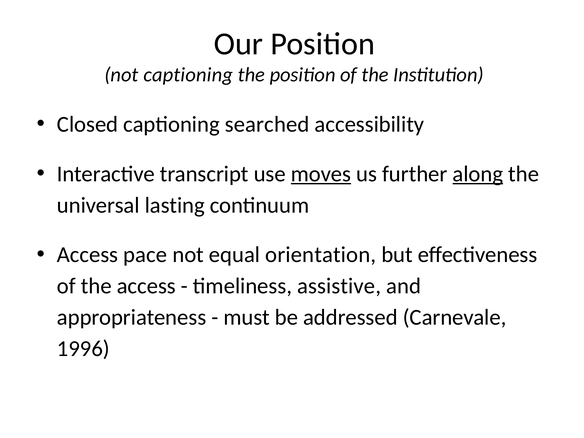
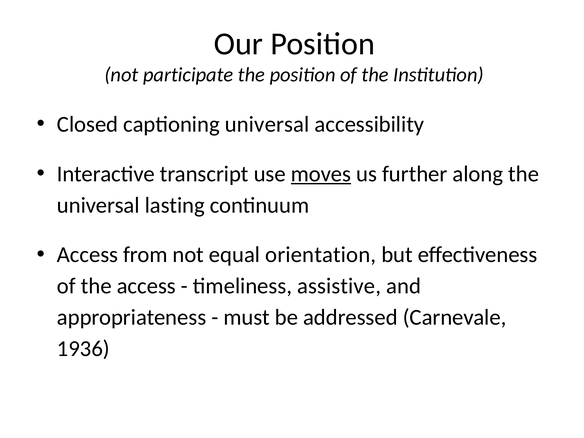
not captioning: captioning -> participate
captioning searched: searched -> universal
along underline: present -> none
pace: pace -> from
1996: 1996 -> 1936
